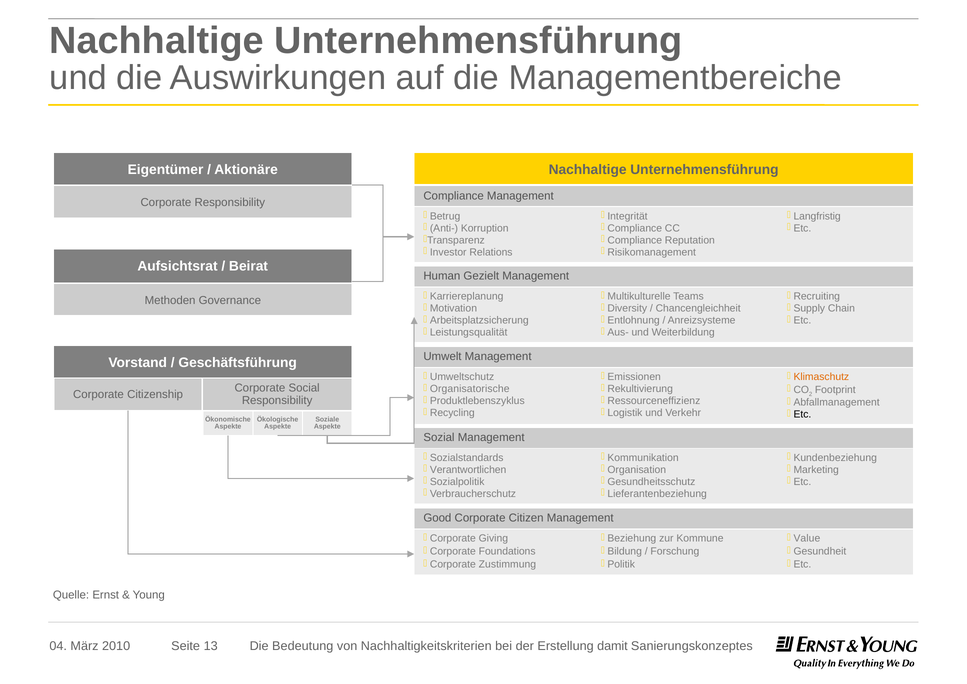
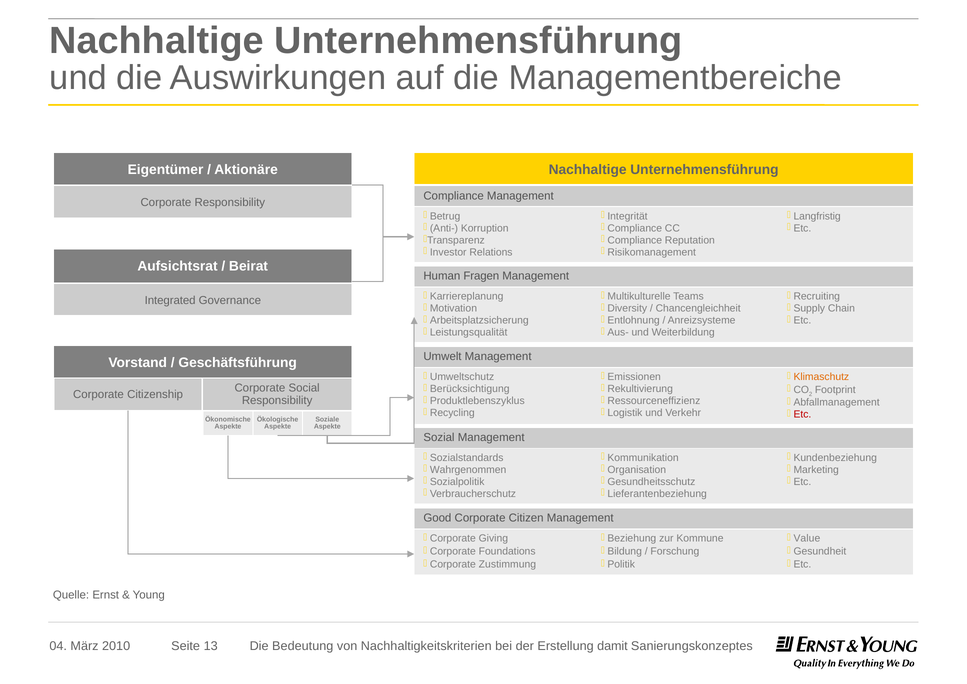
Gezielt: Gezielt -> Fragen
Methoden: Methoden -> Integrated
Organisatorische: Organisatorische -> Berücksichtigung
Etc at (802, 414) colour: black -> red
Verantwortlichen: Verantwortlichen -> Wahrgenommen
